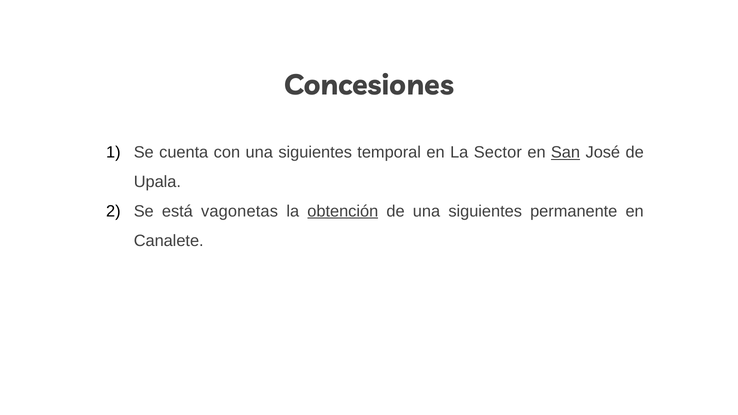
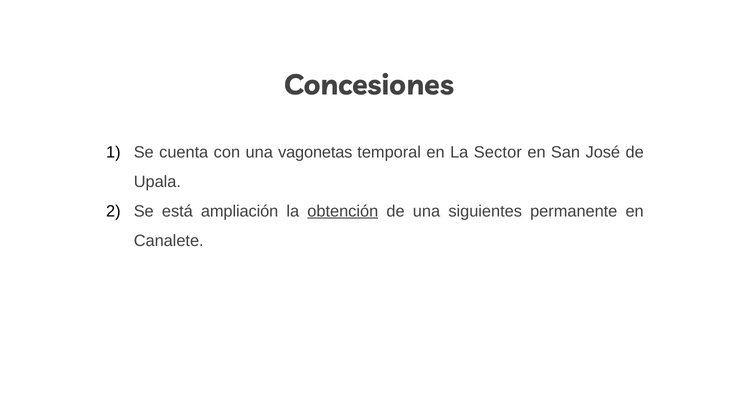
con una siguientes: siguientes -> vagonetas
San underline: present -> none
vagonetas: vagonetas -> ampliación
